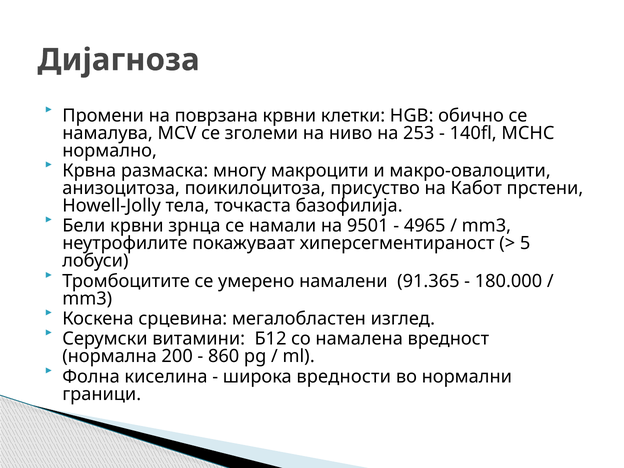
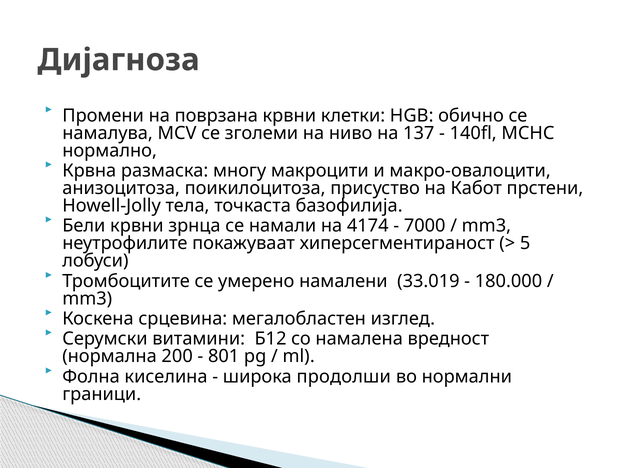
253: 253 -> 137
9501: 9501 -> 4174
4965: 4965 -> 7000
91.365: 91.365 -> 33.019
860: 860 -> 801
вредности: вредности -> продолши
